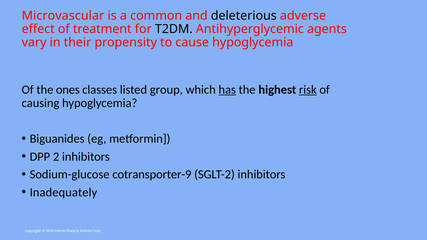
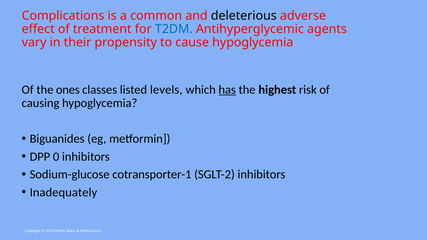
Microvascular: Microvascular -> Complications
T2DM colour: black -> blue
group: group -> levels
risk underline: present -> none
2: 2 -> 0
cotransporter-9: cotransporter-9 -> cotransporter-1
